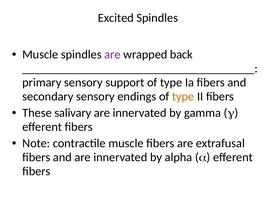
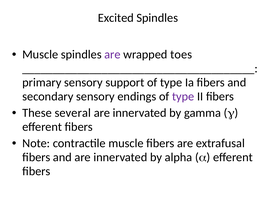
back: back -> toes
type at (183, 96) colour: orange -> purple
salivary: salivary -> several
